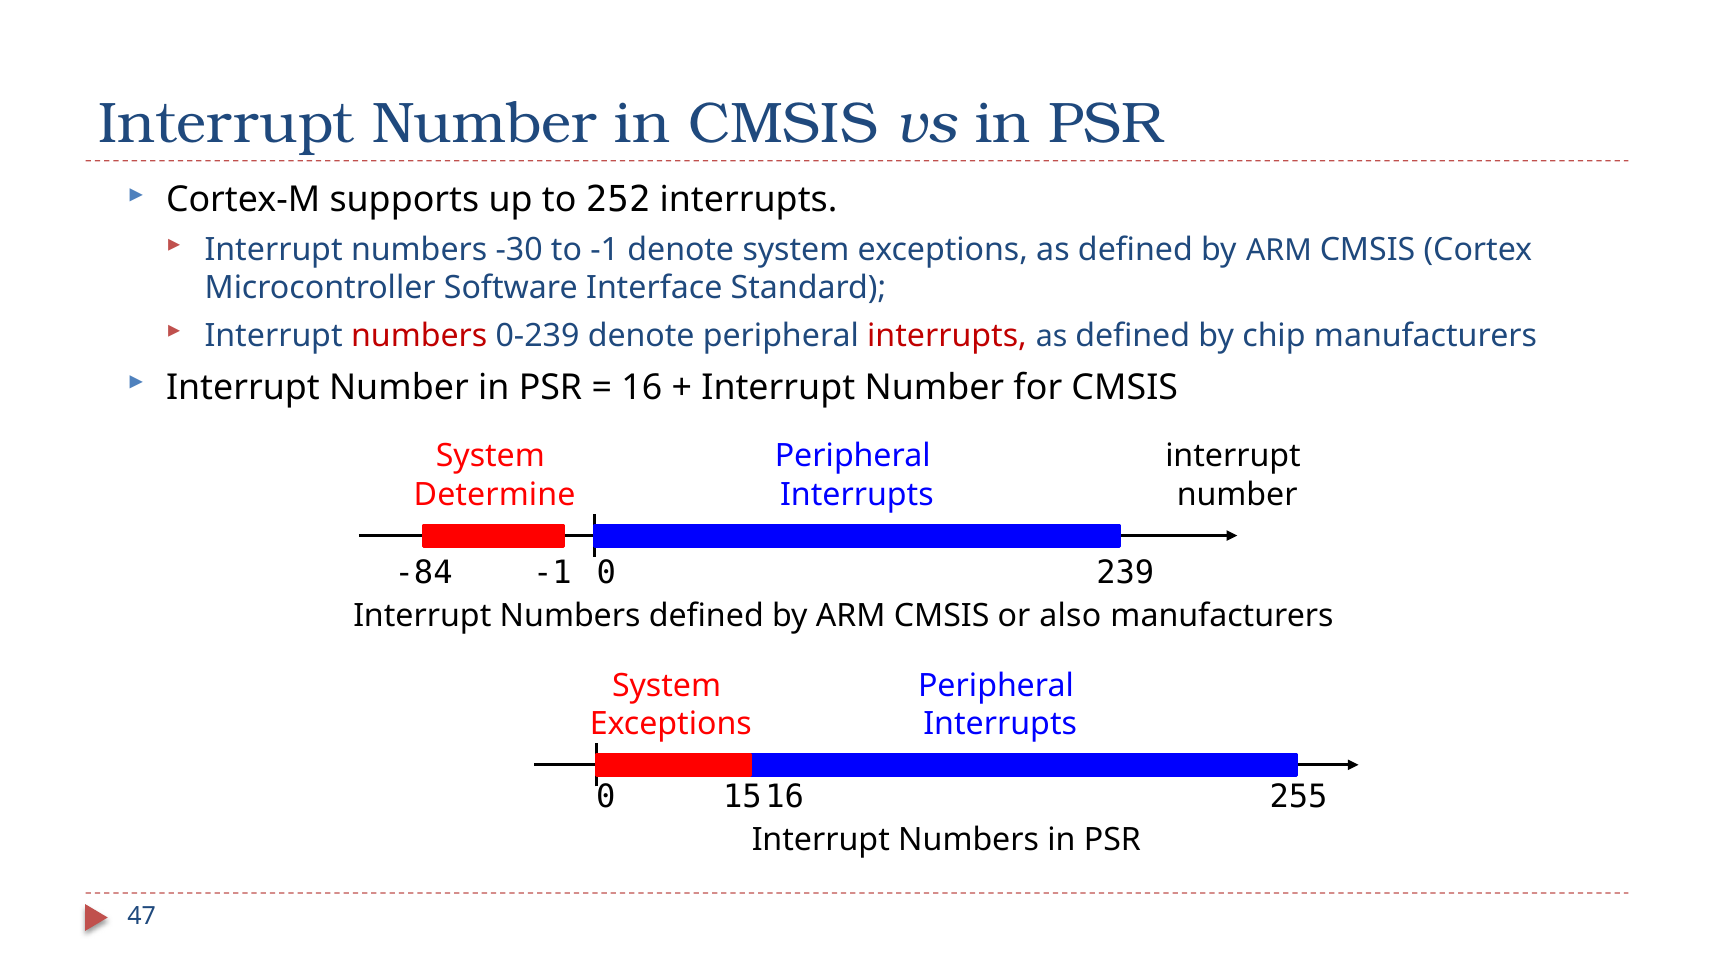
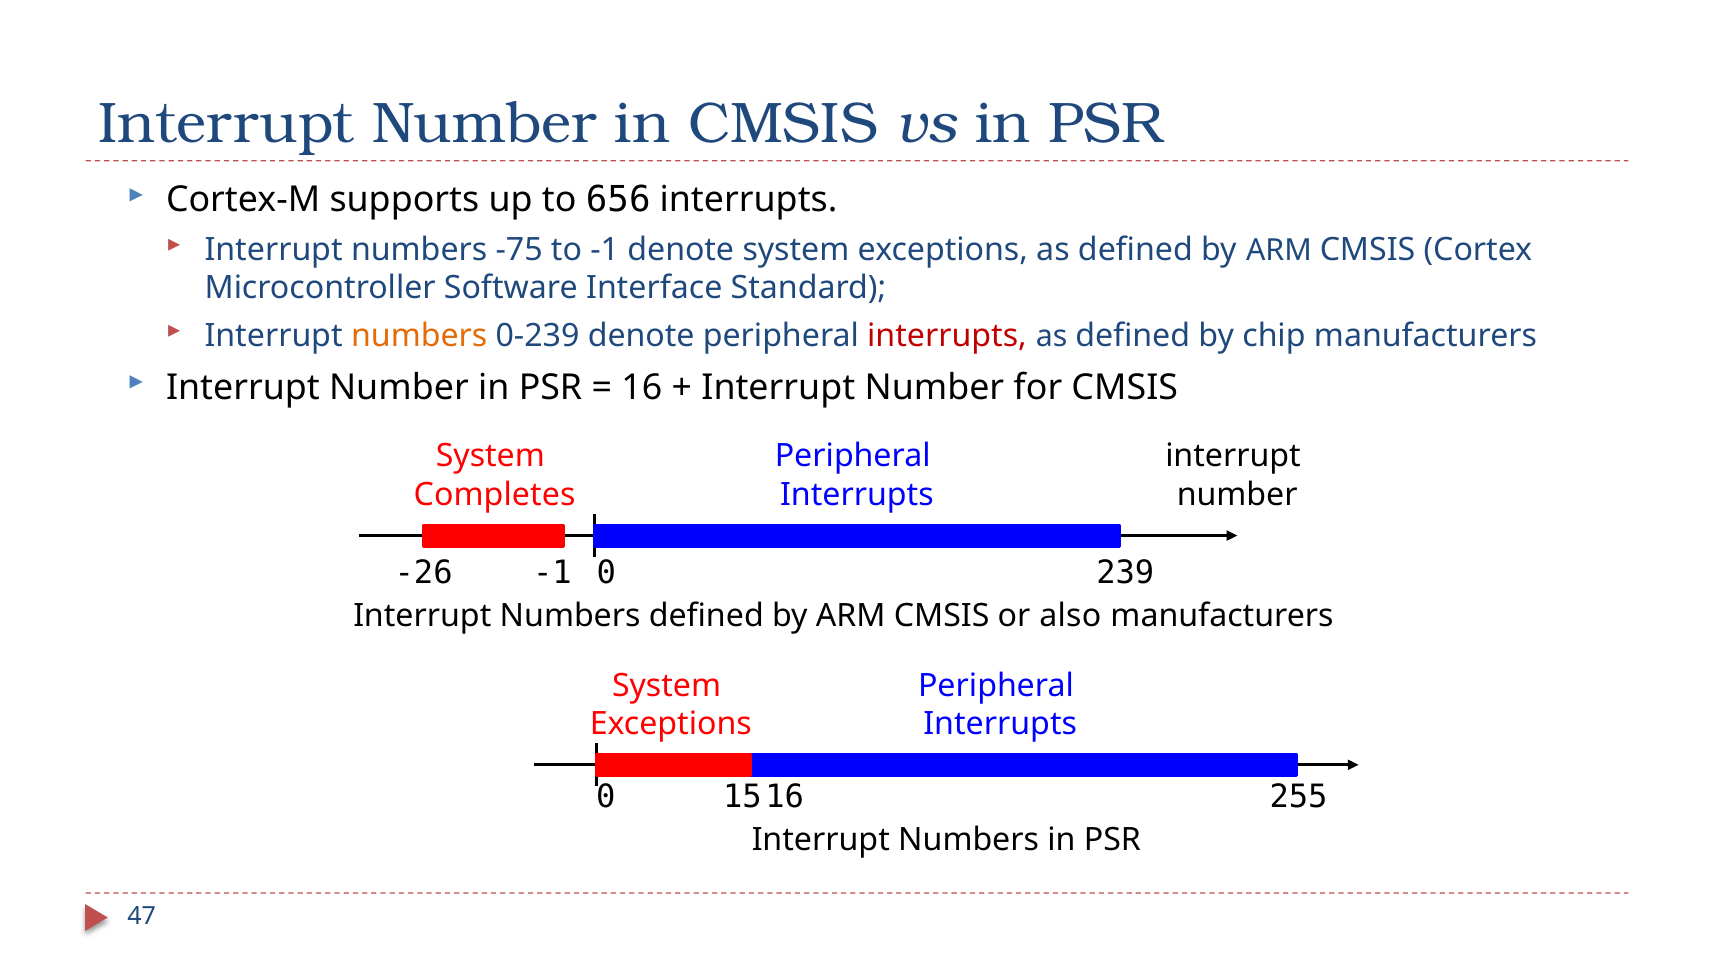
252: 252 -> 656
-30: -30 -> -75
numbers at (419, 336) colour: red -> orange
Determine: Determine -> Completes
-84: -84 -> -26
